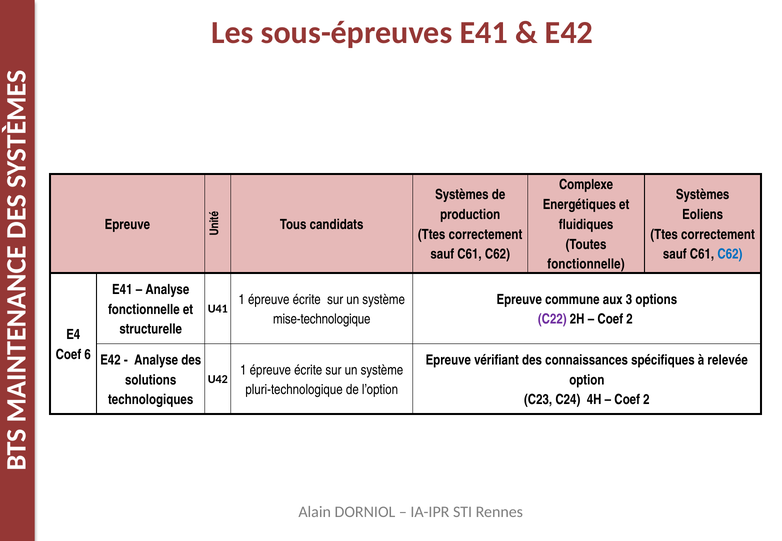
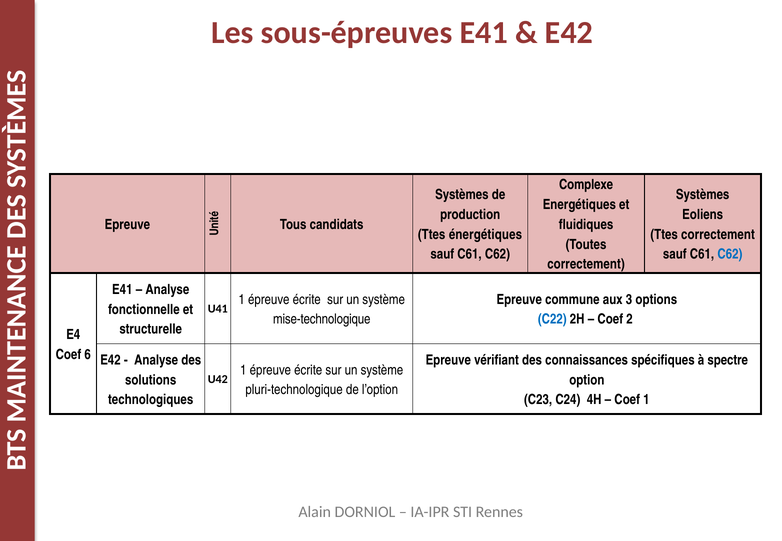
correctement at (486, 235): correctement -> énergétiques
fonctionnelle at (586, 264): fonctionnelle -> correctement
C22 colour: purple -> blue
relevée: relevée -> spectre
2 at (646, 400): 2 -> 1
